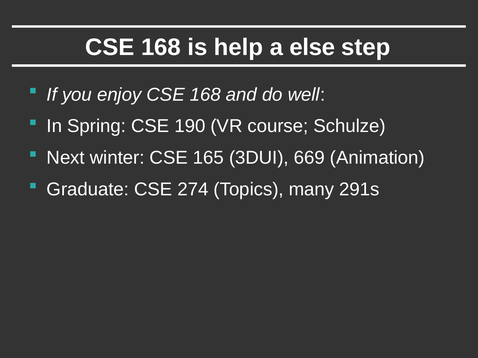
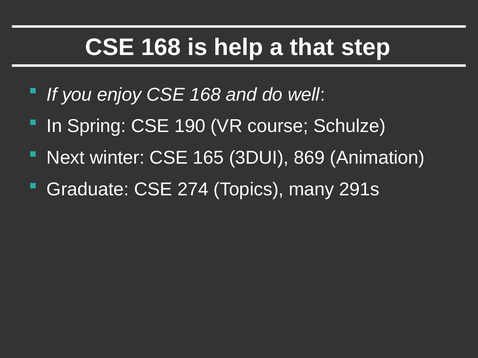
else: else -> that
669: 669 -> 869
